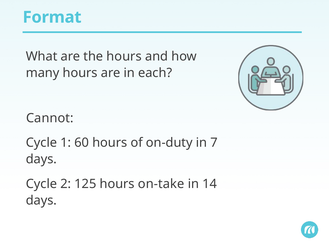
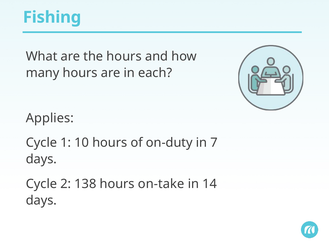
Format: Format -> Fishing
Cannot: Cannot -> Applies
60: 60 -> 10
125: 125 -> 138
